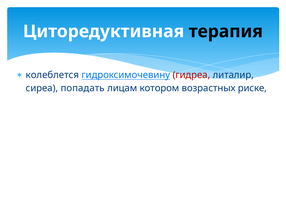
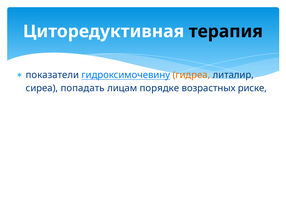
колеблется: колеблется -> показатели
гидреа colour: red -> orange
котором: котором -> порядке
